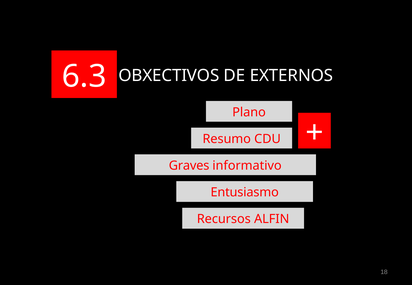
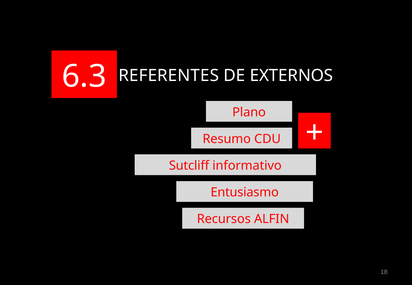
OBXECTIVOS: OBXECTIVOS -> REFERENTES
Graves: Graves -> Sutcliff
